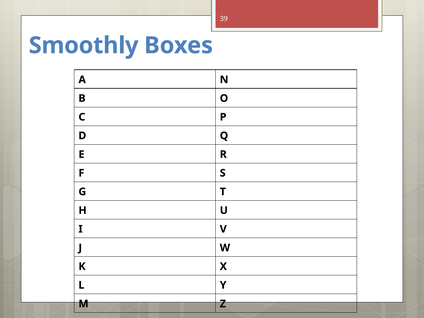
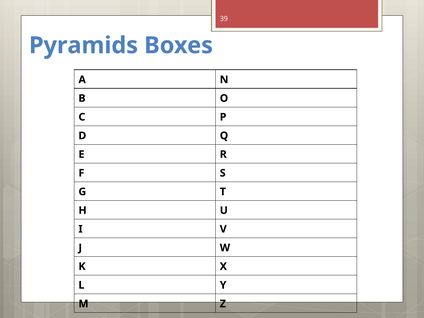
Smoothly: Smoothly -> Pyramids
